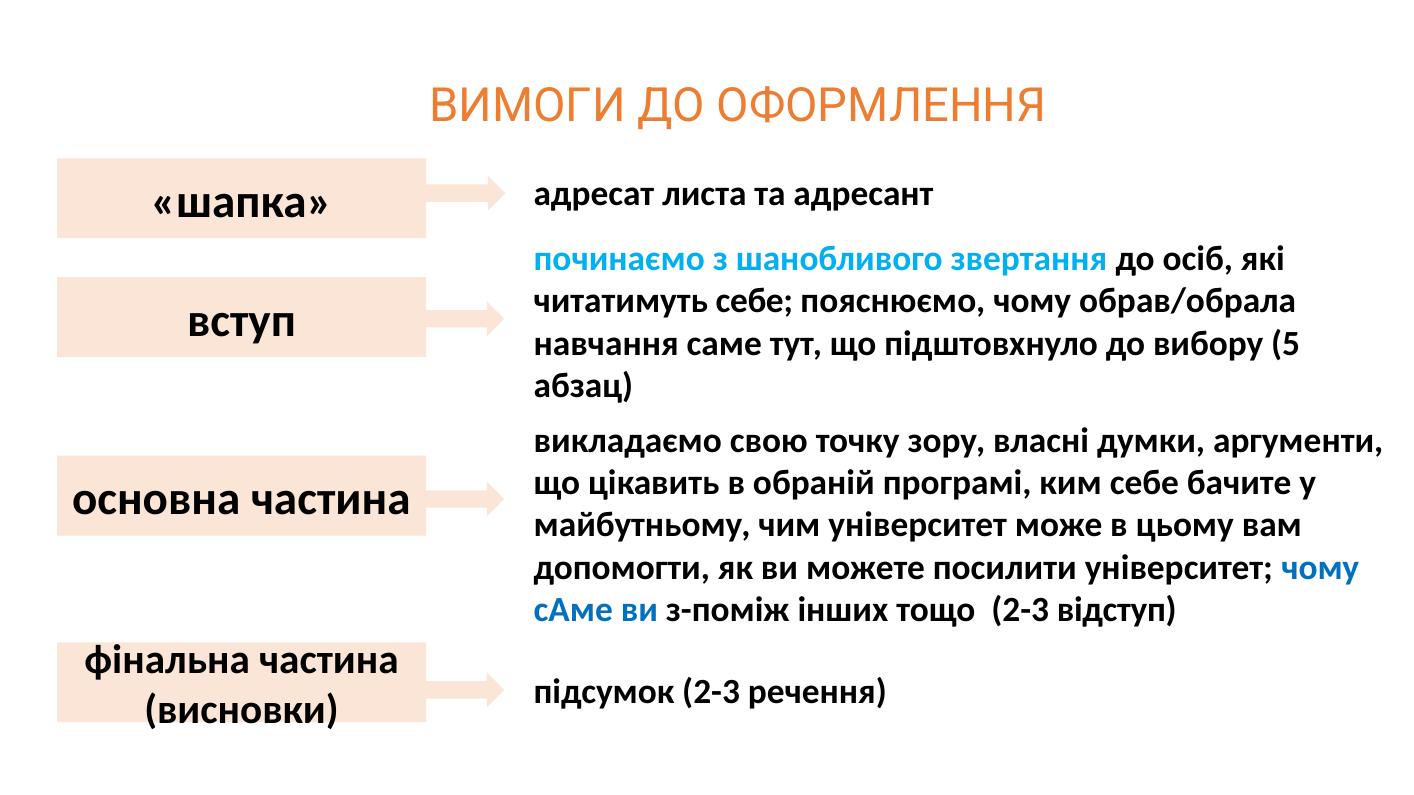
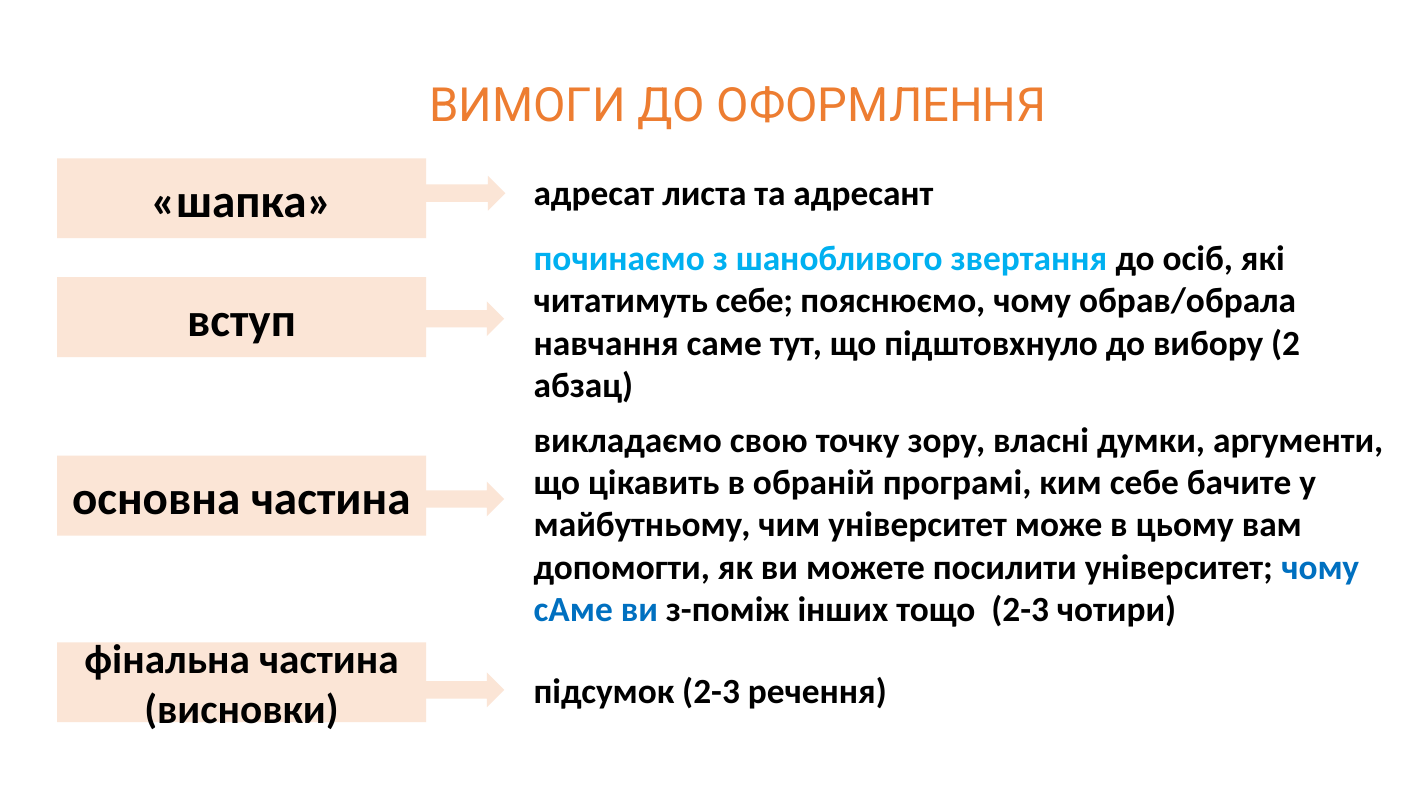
5: 5 -> 2
відступ: відступ -> чотири
